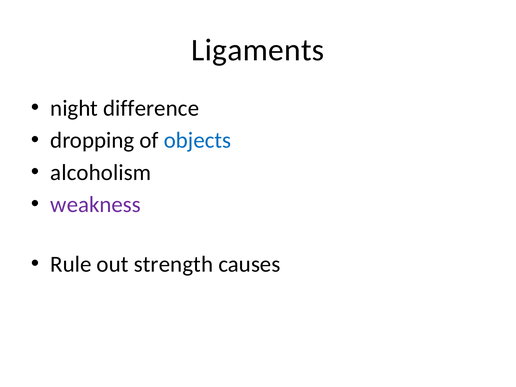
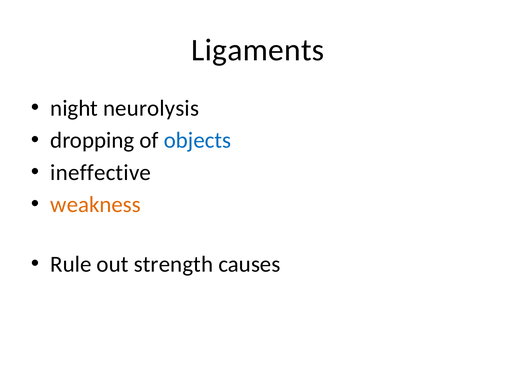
difference: difference -> neurolysis
alcoholism: alcoholism -> ineffective
weakness colour: purple -> orange
